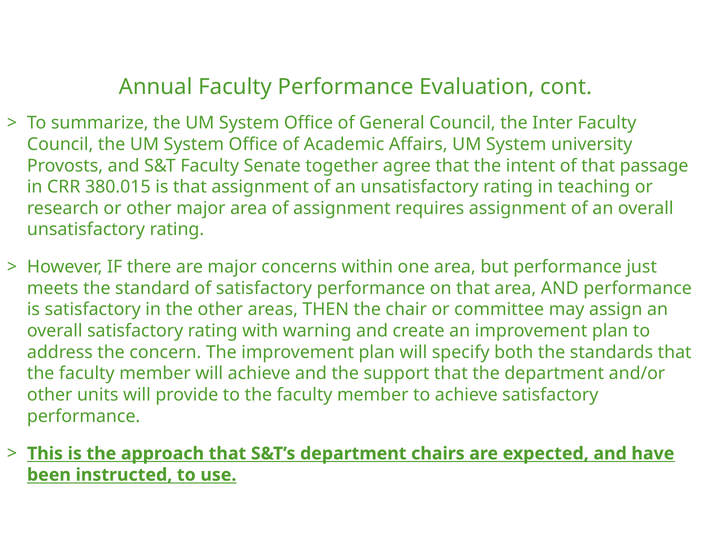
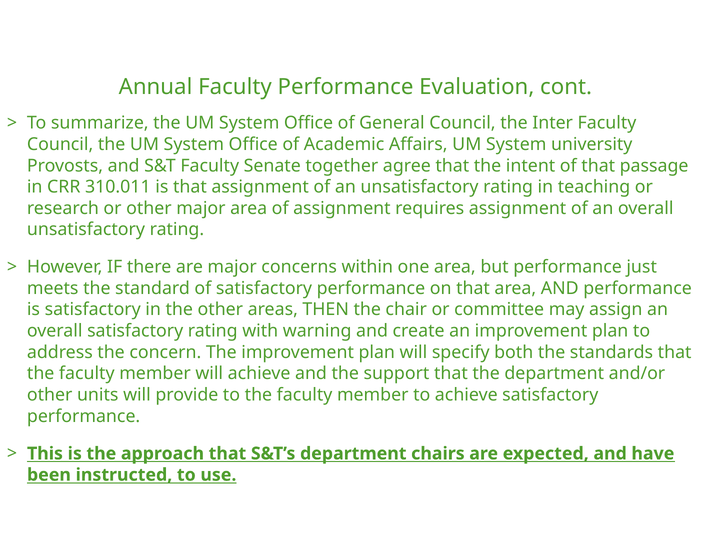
380.015: 380.015 -> 310.011
